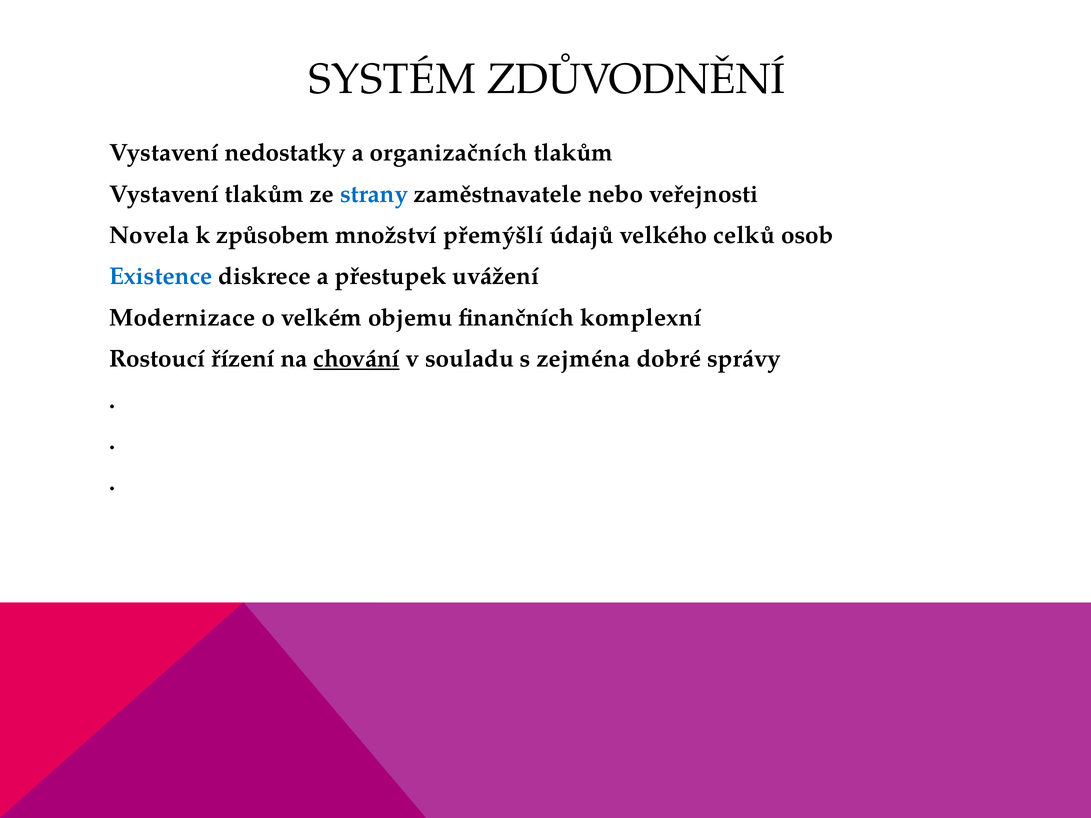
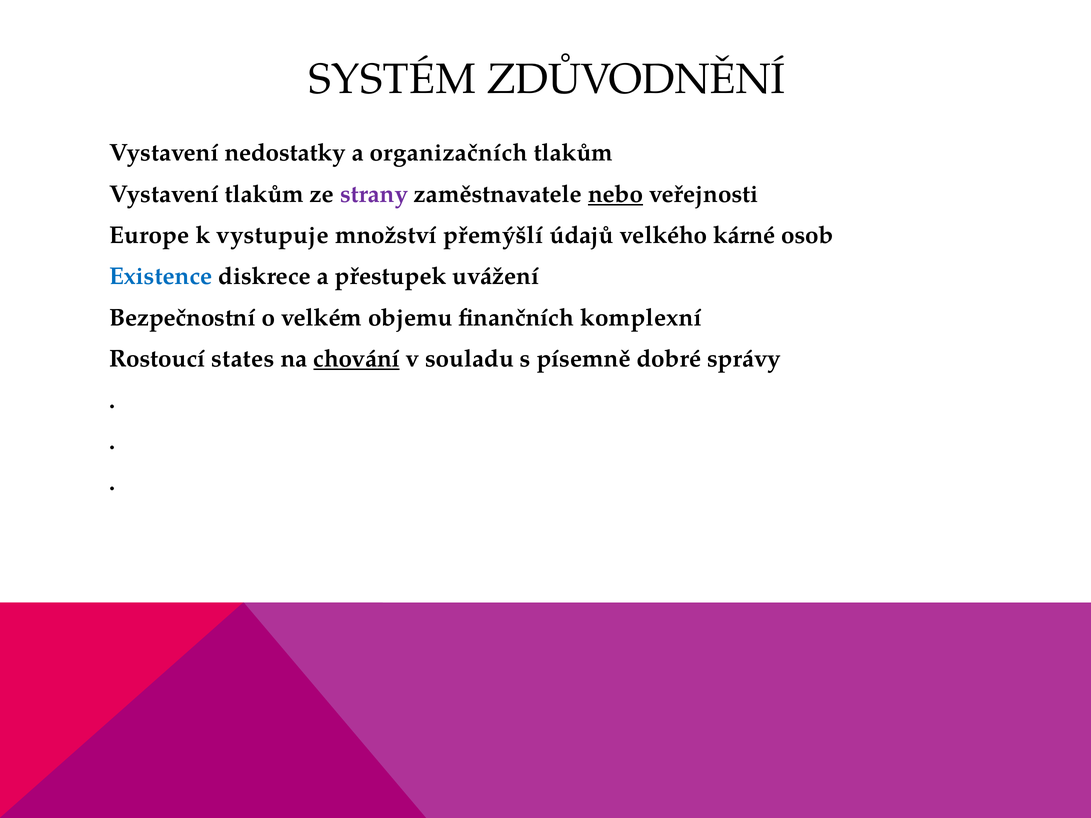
strany colour: blue -> purple
nebo underline: none -> present
Novela: Novela -> Europe
způsobem: způsobem -> vystupuje
celků: celků -> kárné
Modernizace: Modernizace -> Bezpečnostní
řízení: řízení -> states
zejména: zejména -> písemně
